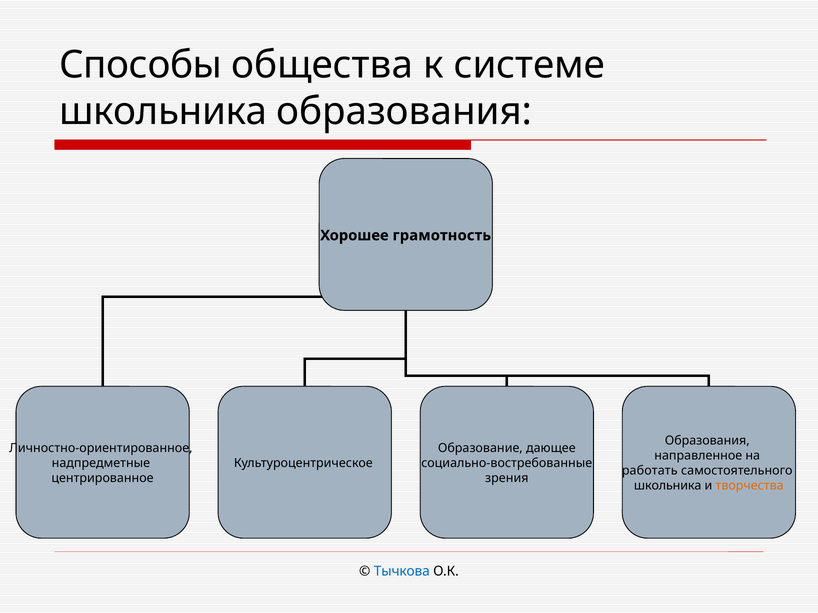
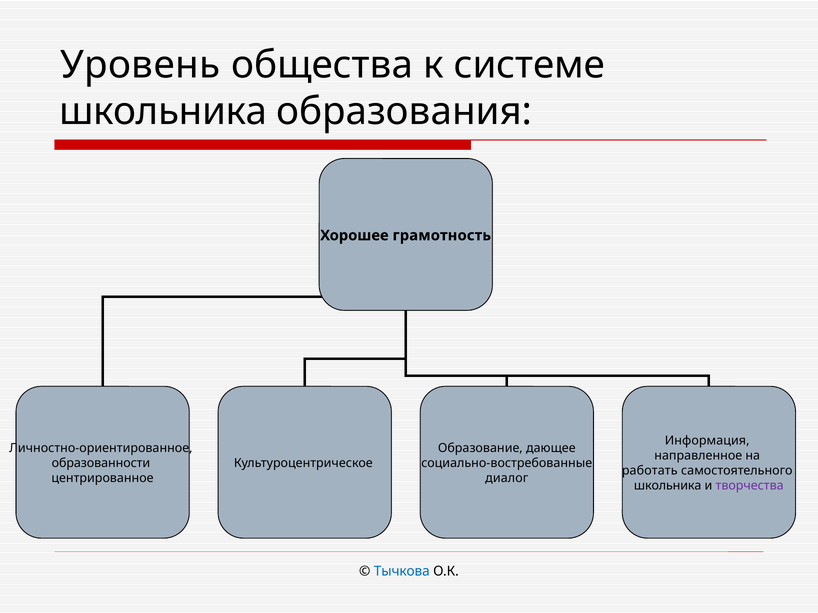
Способы: Способы -> Уровень
Образования at (707, 441): Образования -> Информация
надпредметные: надпредметные -> образованности
зрения: зрения -> диалог
творчества colour: orange -> purple
